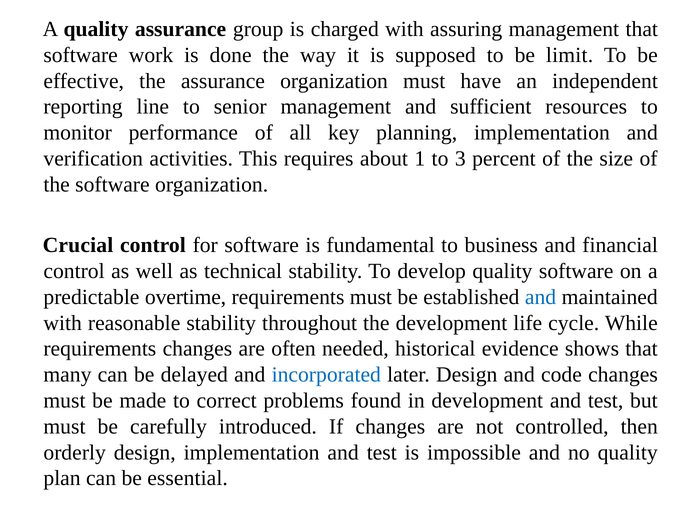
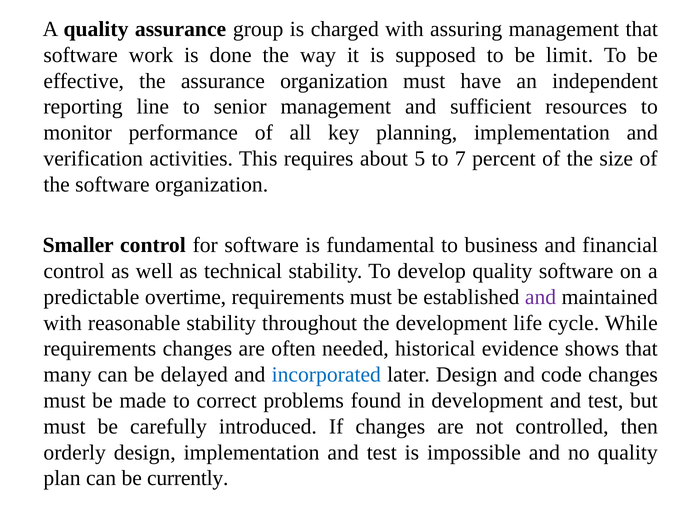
1: 1 -> 5
3: 3 -> 7
Crucial: Crucial -> Smaller
and at (541, 297) colour: blue -> purple
essential: essential -> currently
